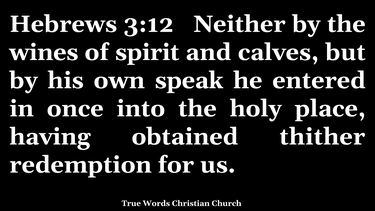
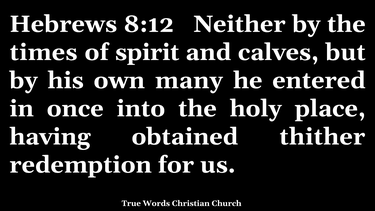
3:12: 3:12 -> 8:12
wines: wines -> times
speak: speak -> many
